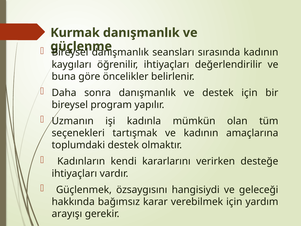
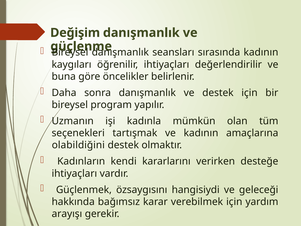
Kurmak: Kurmak -> Değişim
toplumdaki: toplumdaki -> olabildiğini
